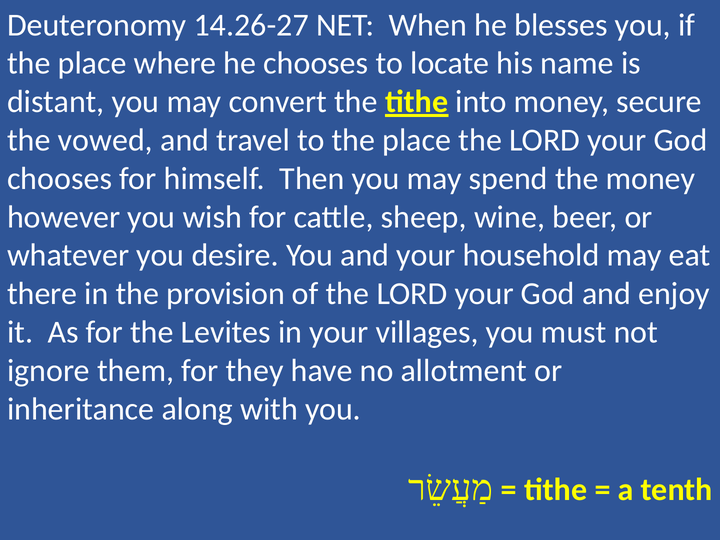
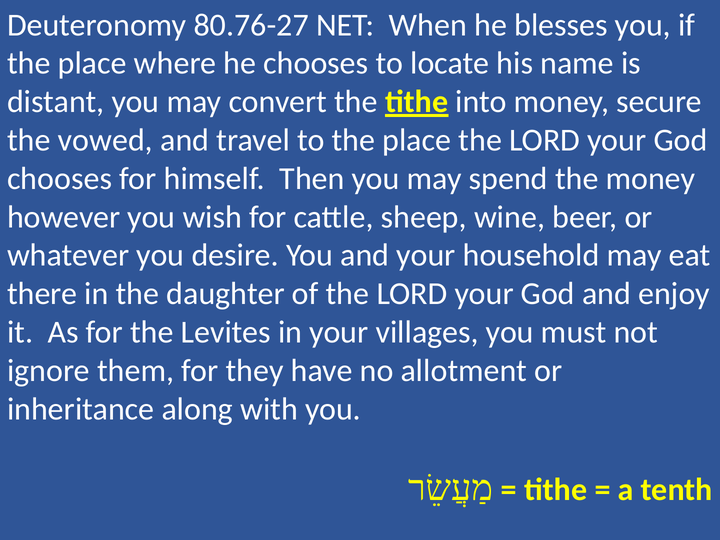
14.26-27: 14.26-27 -> 80.76-27
provision: provision -> daughter
